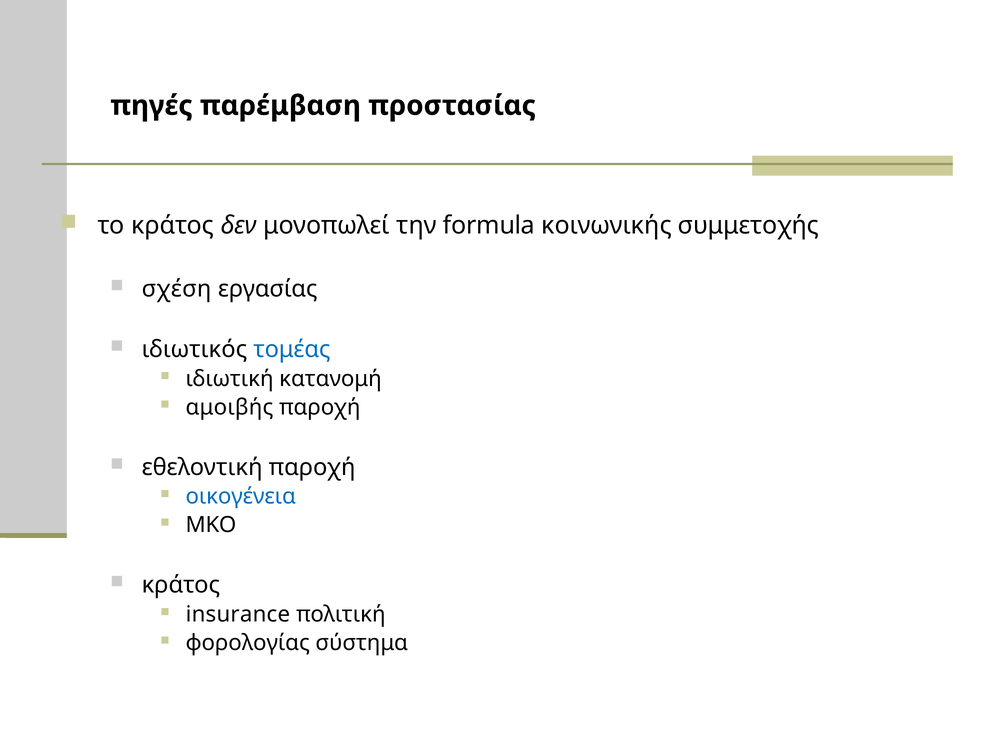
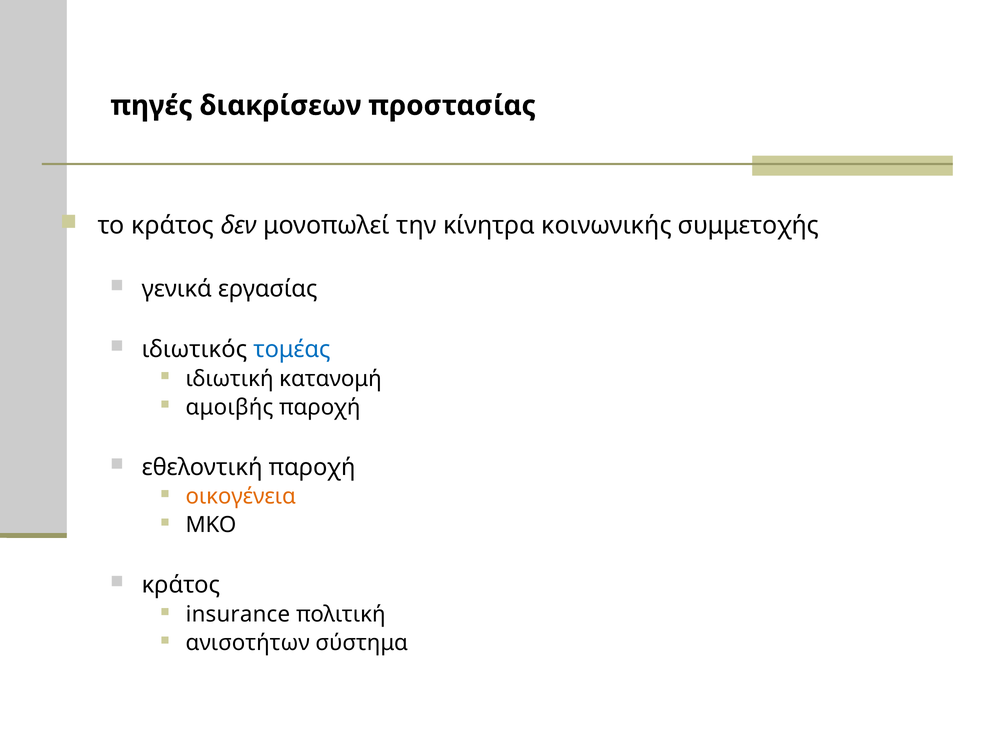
παρέμβαση: παρέμβαση -> διακρίσεων
formula: formula -> κίνητρα
σχέση: σχέση -> γενικά
οικογένεια colour: blue -> orange
φορολογίας: φορολογίας -> ανισοτήτων
